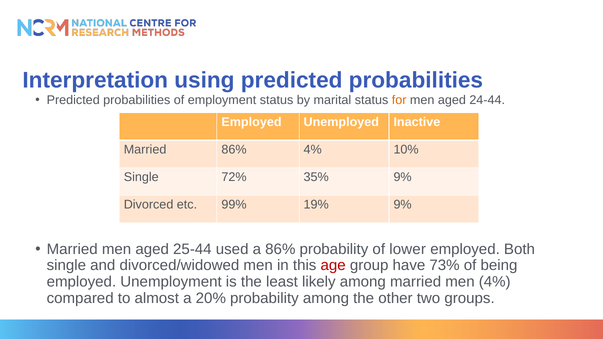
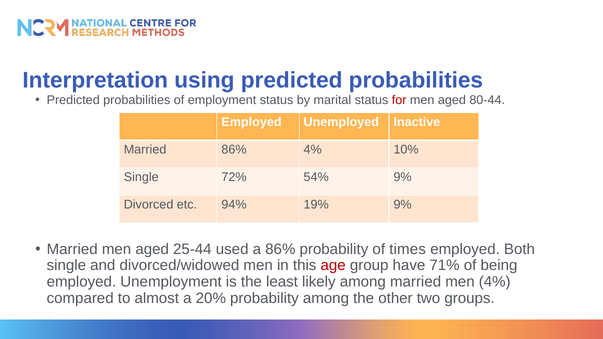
for colour: orange -> red
24-44: 24-44 -> 80-44
35%: 35% -> 54%
99%: 99% -> 94%
lower: lower -> times
73%: 73% -> 71%
